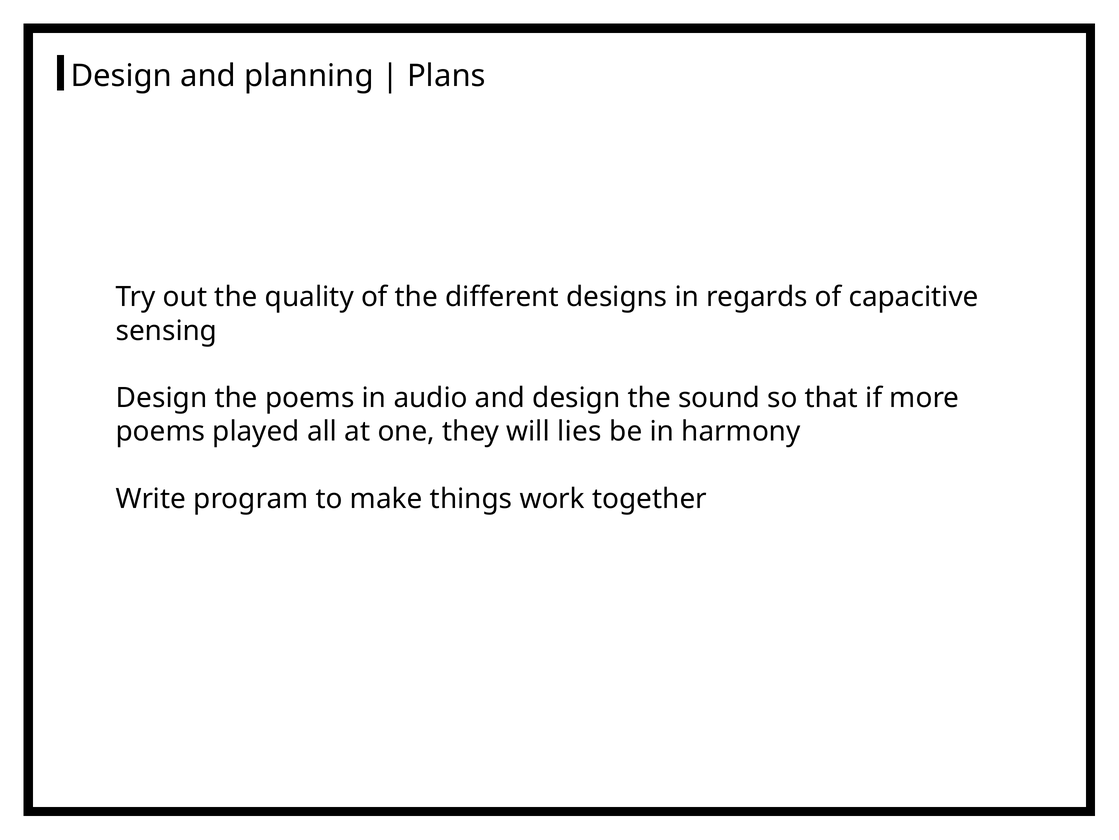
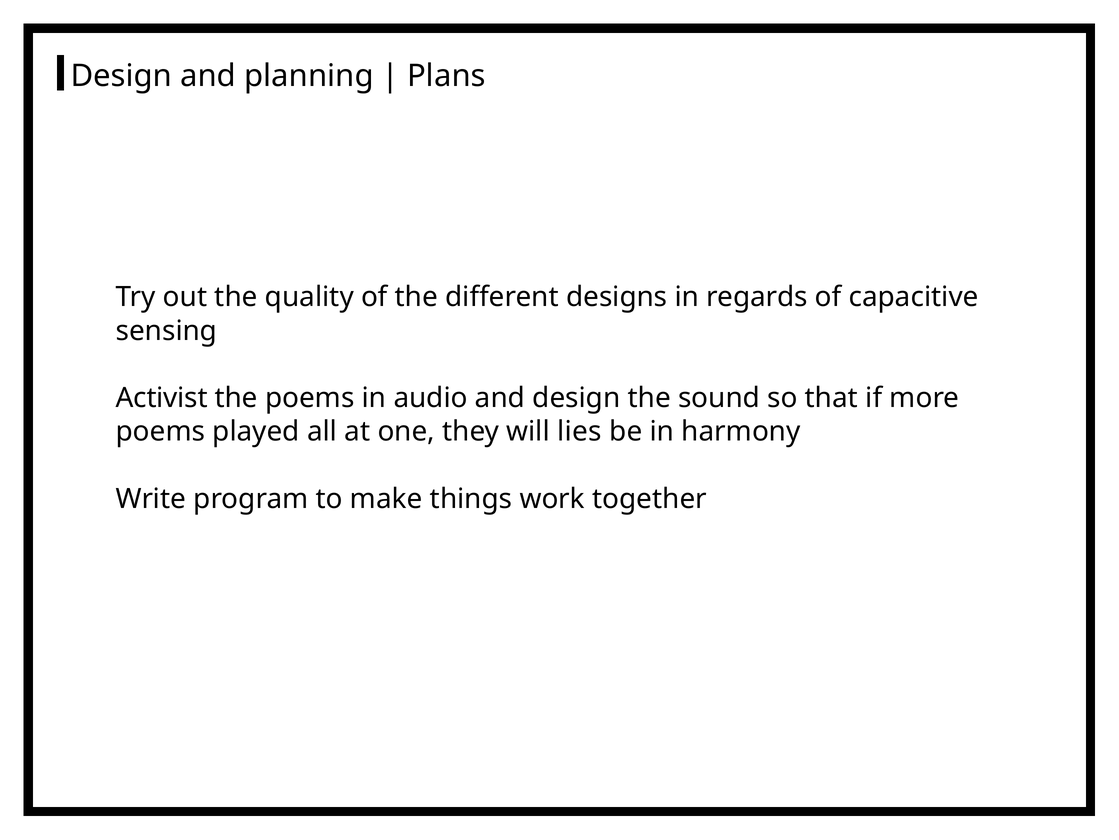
Design at (162, 398): Design -> Activist
